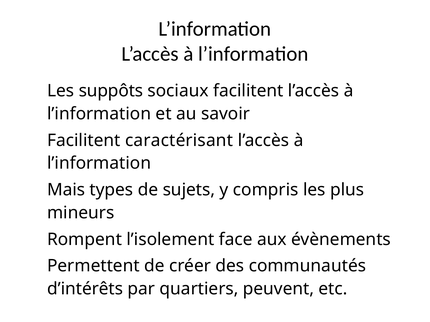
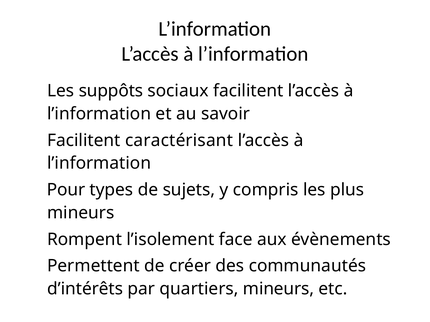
Mais: Mais -> Pour
quartiers peuvent: peuvent -> mineurs
